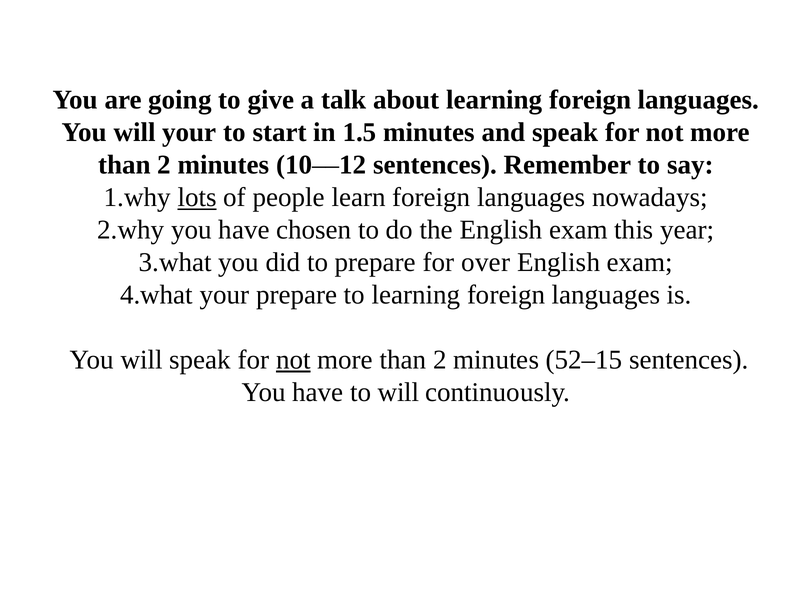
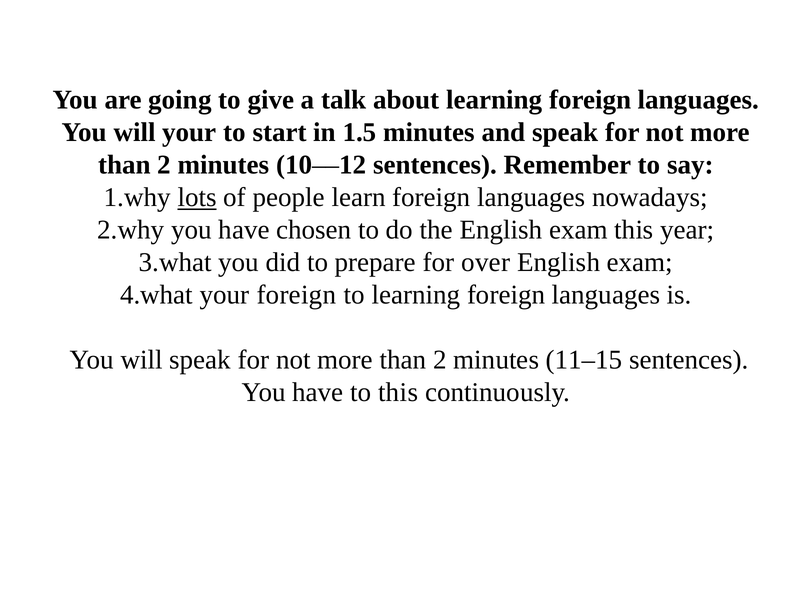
your prepare: prepare -> foreign
not at (293, 360) underline: present -> none
52–15: 52–15 -> 11–15
to will: will -> this
